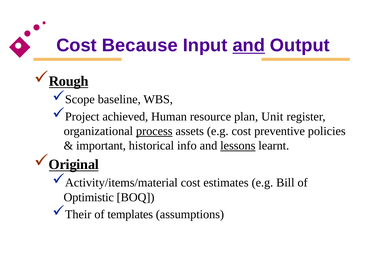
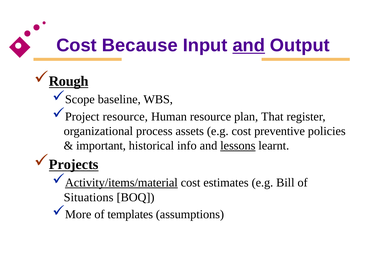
Project achieved: achieved -> resource
Unit: Unit -> That
process underline: present -> none
Original: Original -> Projects
Activity/items/material underline: none -> present
Optimistic: Optimistic -> Situations
Their: Their -> More
